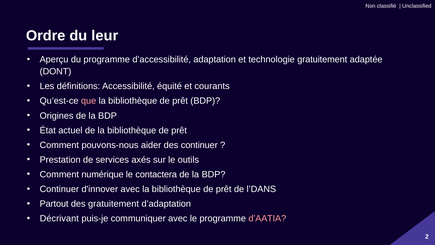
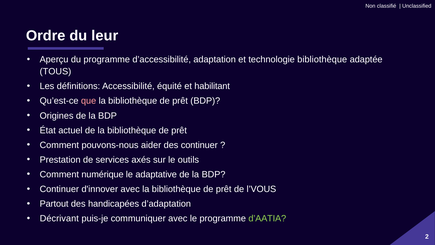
technologie gratuitement: gratuitement -> bibliothèque
DONT: DONT -> TOUS
courants: courants -> habilitant
contactera: contactera -> adaptative
l’DANS: l’DANS -> l’VOUS
des gratuitement: gratuitement -> handicapées
d’AATIA colour: pink -> light green
